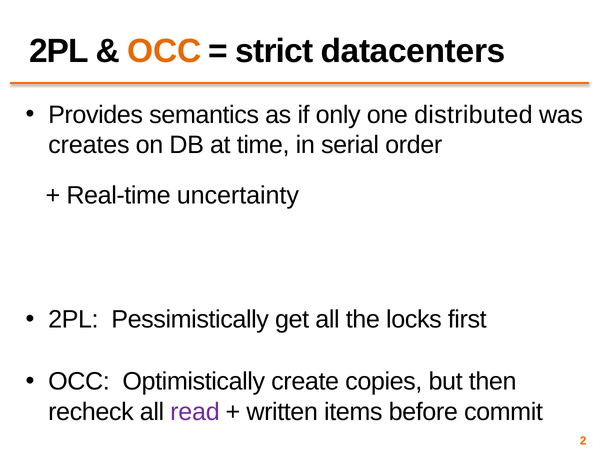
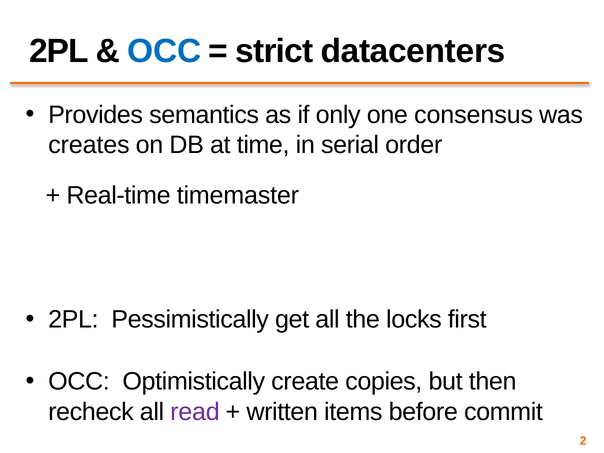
OCC at (164, 51) colour: orange -> blue
distributed: distributed -> consensus
uncertainty: uncertainty -> timemaster
